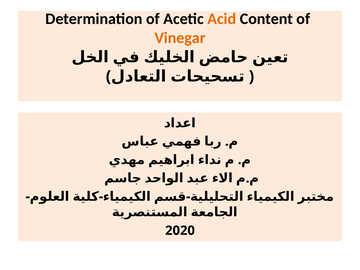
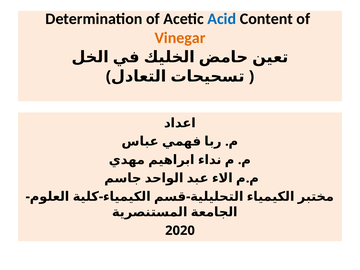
Acid colour: orange -> blue
